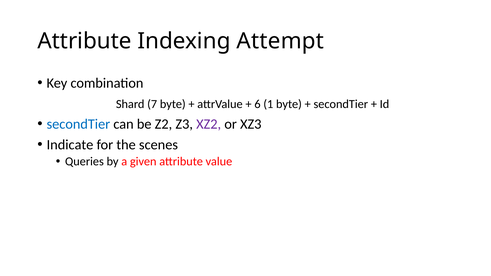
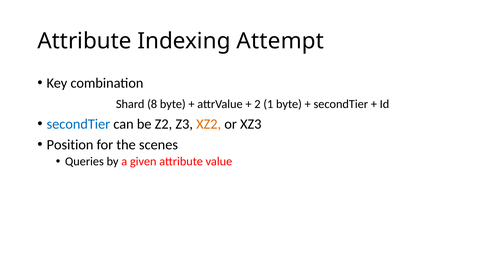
7: 7 -> 8
6: 6 -> 2
XZ2 colour: purple -> orange
Indicate: Indicate -> Position
